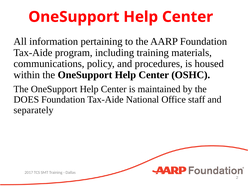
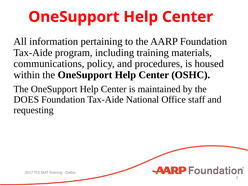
separately: separately -> requesting
